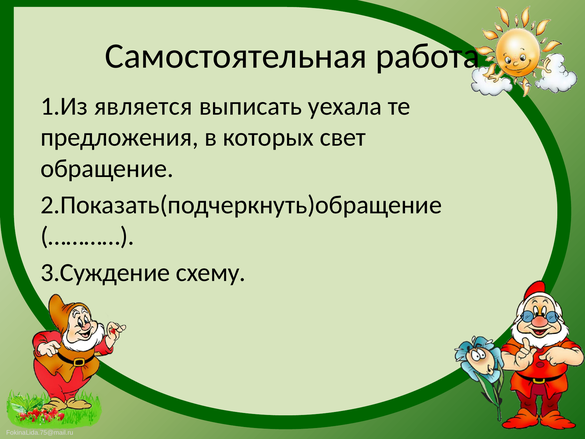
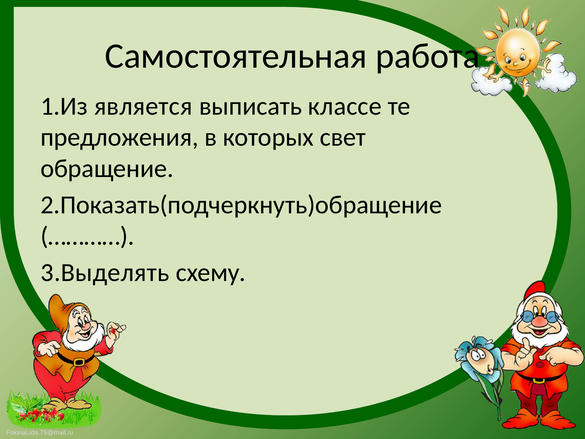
уехала: уехала -> классе
3.Суждение: 3.Суждение -> 3.Выделять
